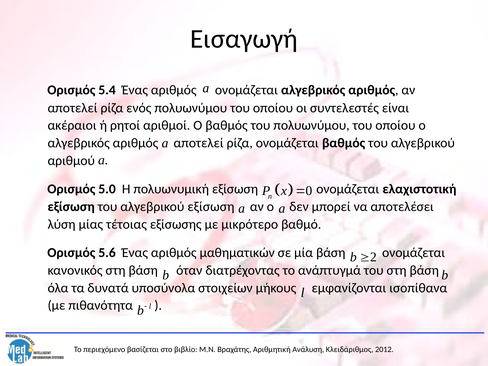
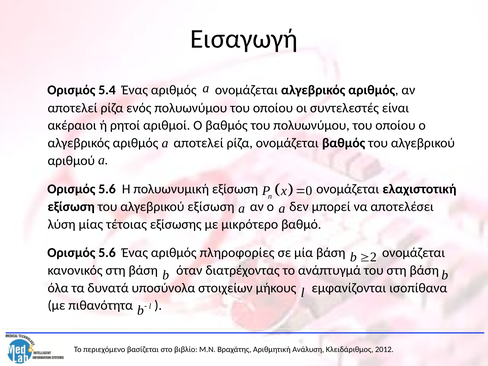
5.0 at (107, 189): 5.0 -> 5.6
μαθηματικών: μαθηματικών -> πληροφορίες
